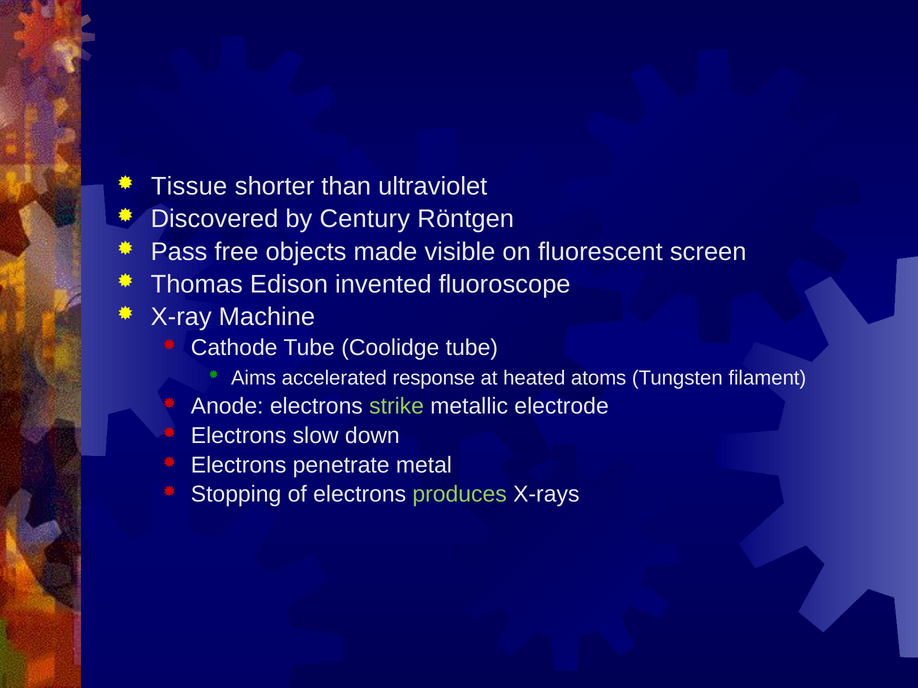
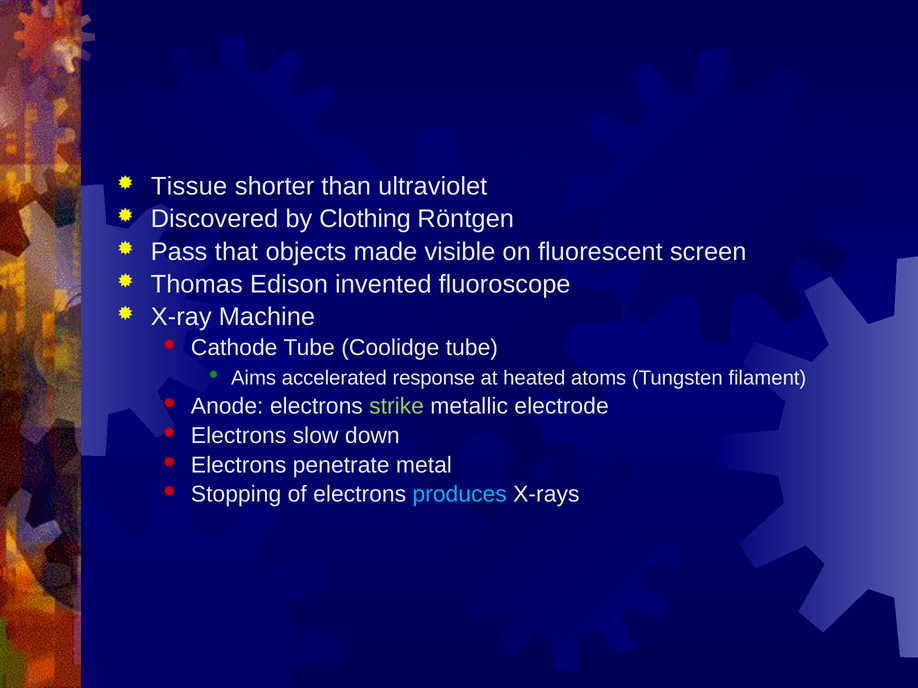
Century: Century -> Clothing
free: free -> that
produces colour: light green -> light blue
